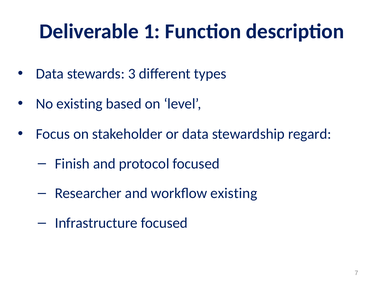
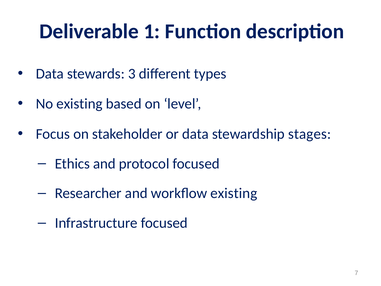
regard: regard -> stages
Finish: Finish -> Ethics
